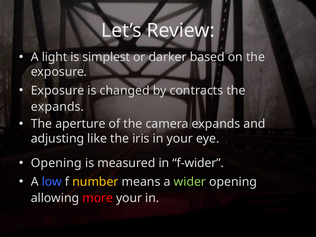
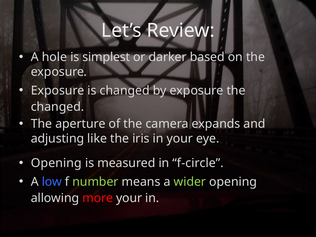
light: light -> hole
by contracts: contracts -> exposure
expands at (57, 107): expands -> changed
f-wider: f-wider -> f-circle
number colour: yellow -> light green
